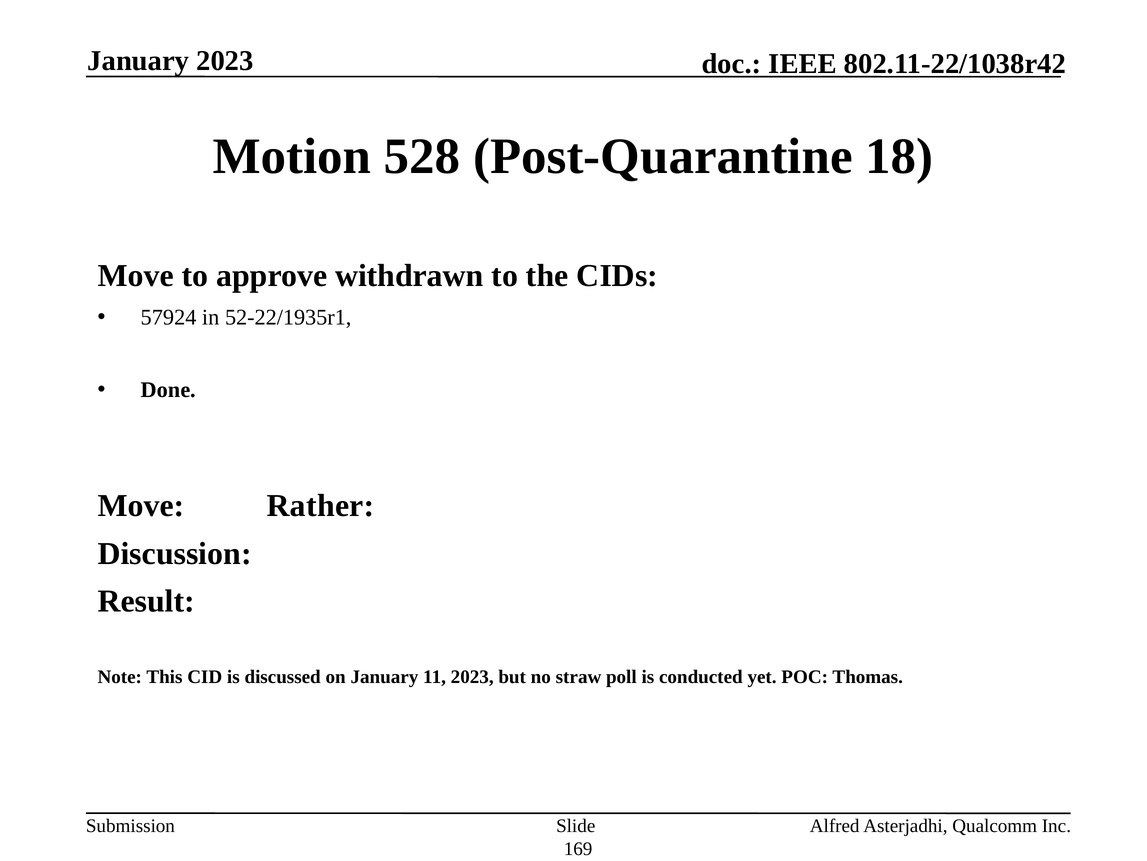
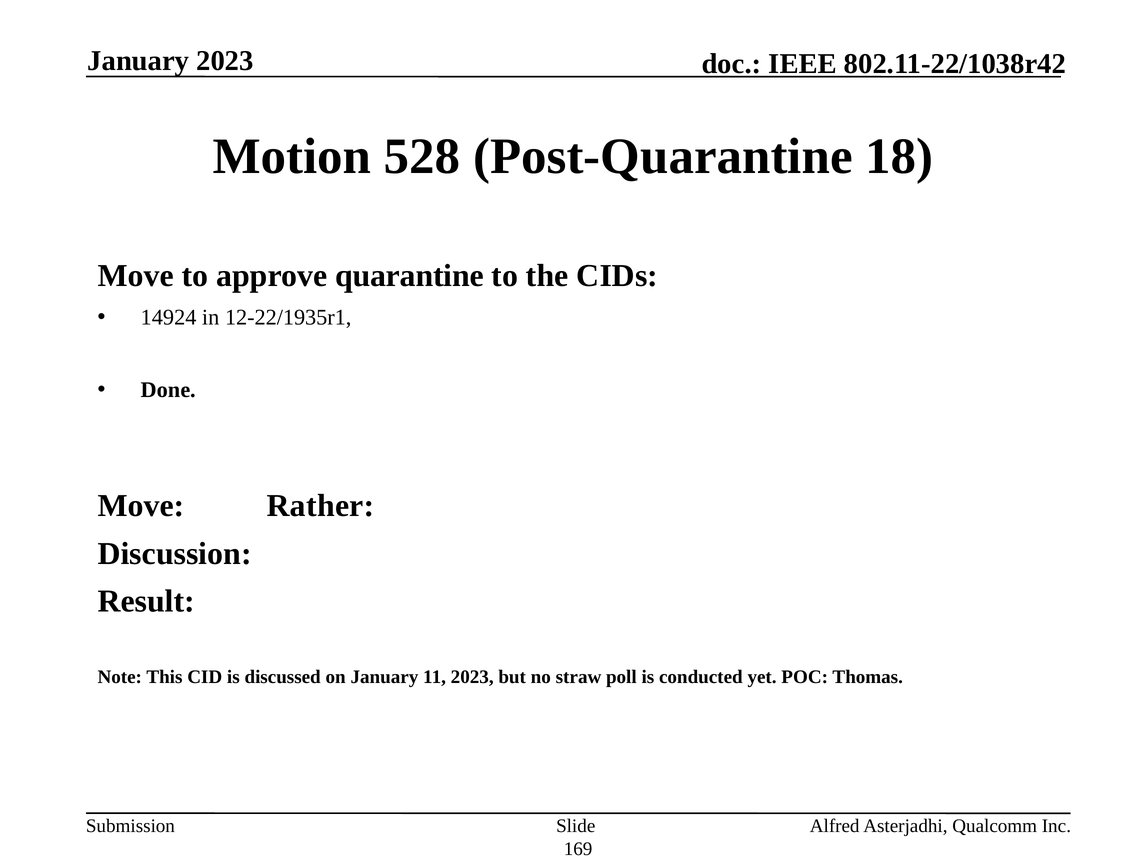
withdrawn: withdrawn -> quarantine
57924: 57924 -> 14924
52-22/1935r1: 52-22/1935r1 -> 12-22/1935r1
